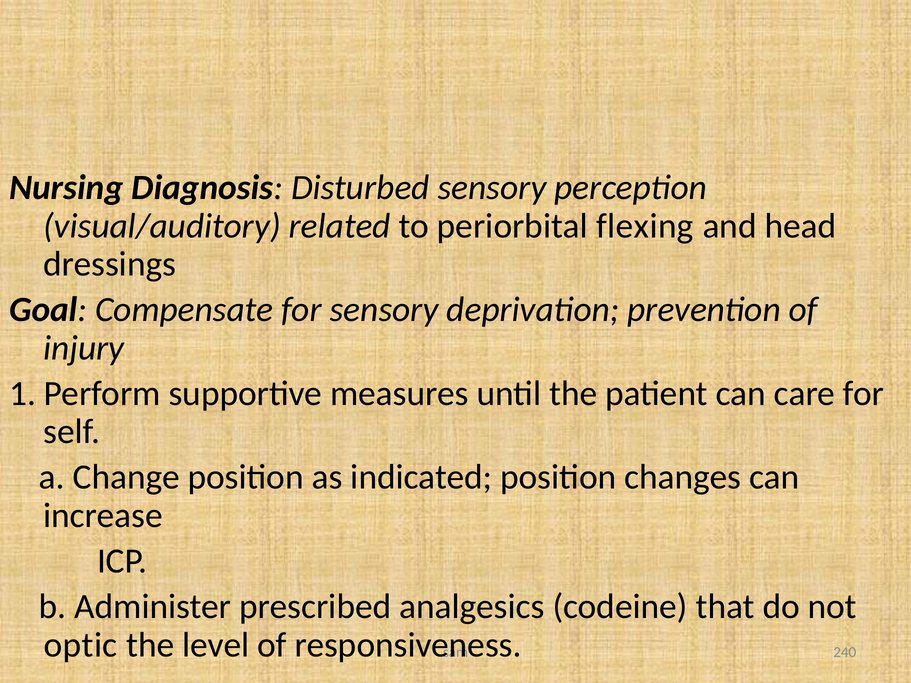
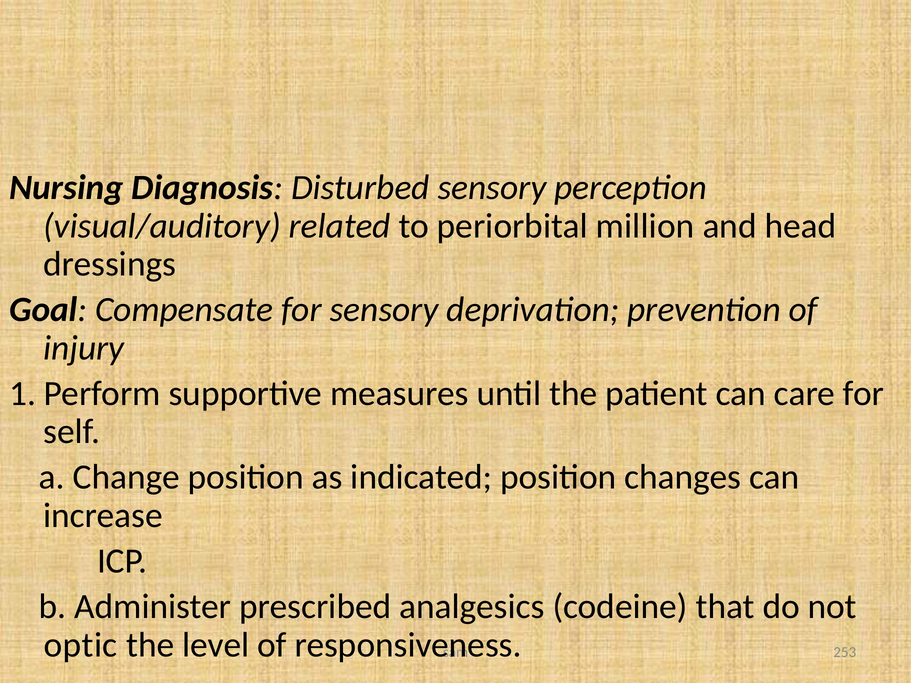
flexing: flexing -> million
240: 240 -> 253
